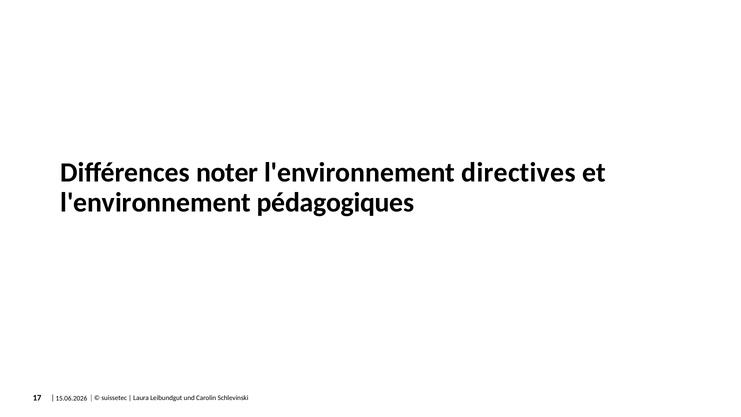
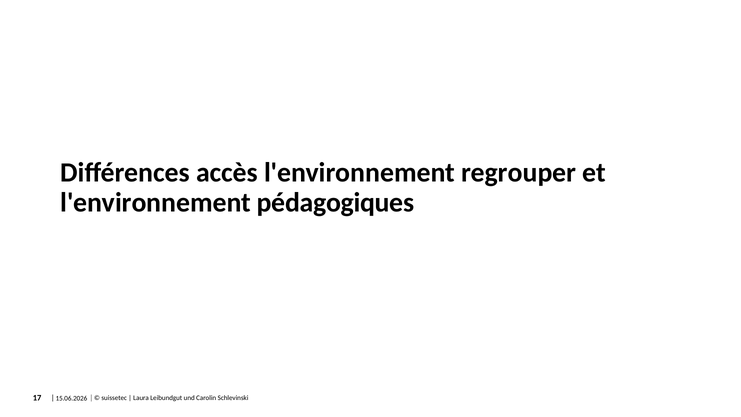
noter: noter -> accès
directives: directives -> regrouper
